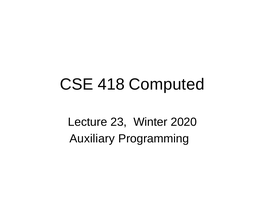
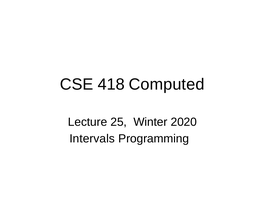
23: 23 -> 25
Auxiliary: Auxiliary -> Intervals
